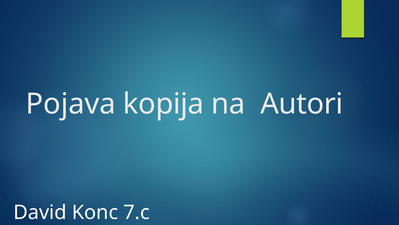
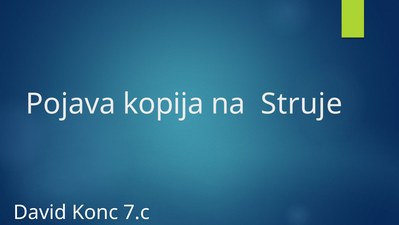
Autori: Autori -> Struje
